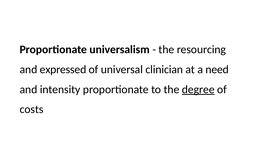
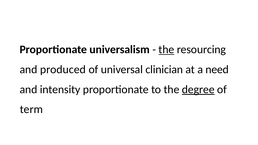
the at (166, 50) underline: none -> present
expressed: expressed -> produced
costs: costs -> term
